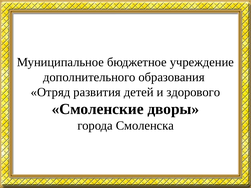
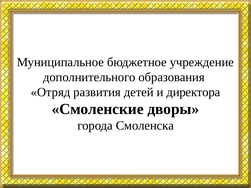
здорового: здорового -> директора
